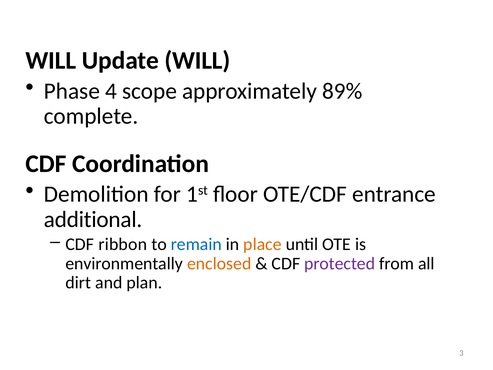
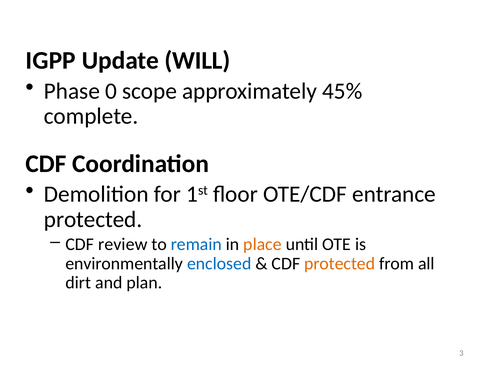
WILL at (51, 61): WILL -> IGPP
4: 4 -> 0
89%: 89% -> 45%
additional at (93, 219): additional -> protected
ribbon: ribbon -> review
enclosed colour: orange -> blue
protected at (340, 263) colour: purple -> orange
